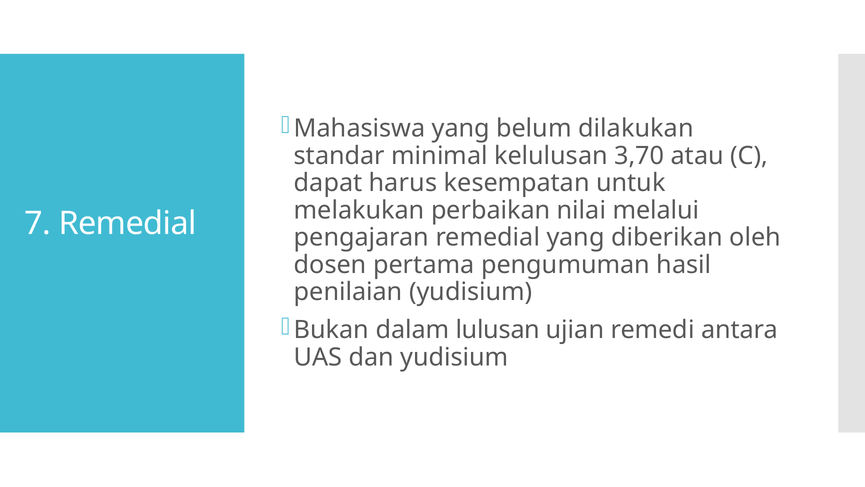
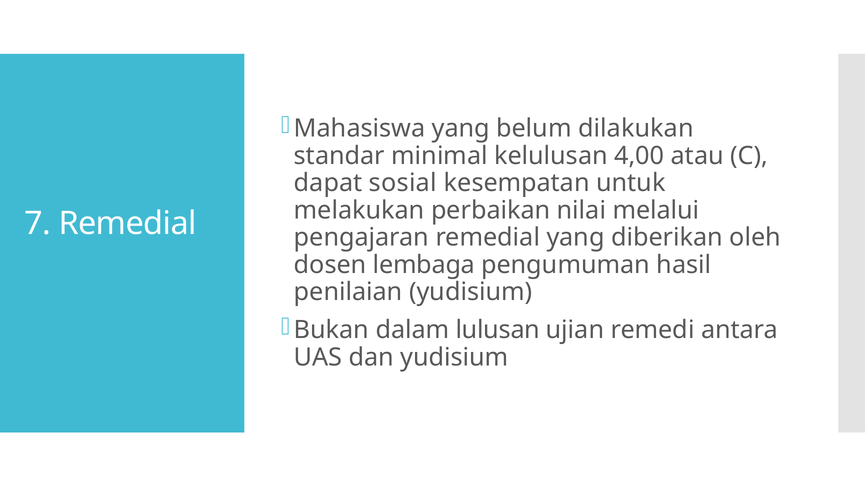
3,70: 3,70 -> 4,00
harus: harus -> sosial
pertama: pertama -> lembaga
